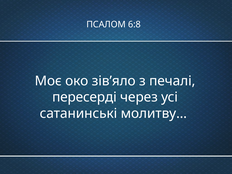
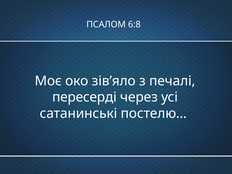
молитву…: молитву… -> постелю…
